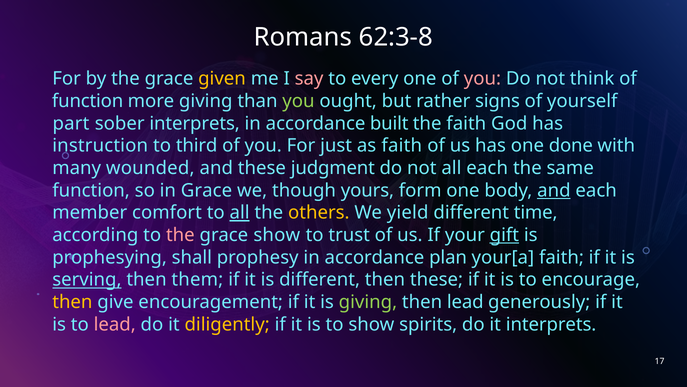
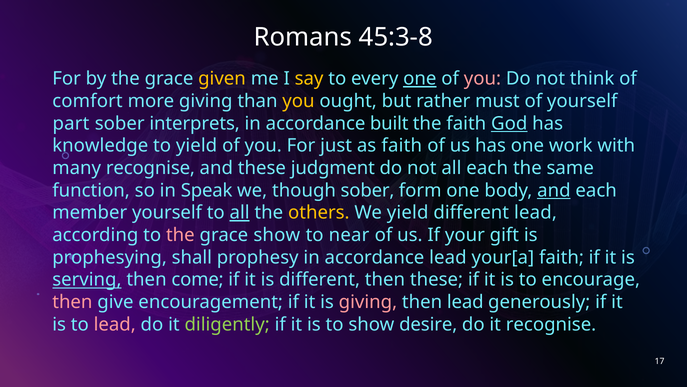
62:3-8: 62:3-8 -> 45:3-8
say colour: pink -> yellow
one at (420, 79) underline: none -> present
function at (88, 101): function -> comfort
you at (298, 101) colour: light green -> yellow
signs: signs -> must
God underline: none -> present
instruction: instruction -> knowledge
to third: third -> yield
done: done -> work
many wounded: wounded -> recognise
in Grace: Grace -> Speak
though yours: yours -> sober
member comfort: comfort -> yourself
different time: time -> lead
trust: trust -> near
gift underline: present -> none
accordance plan: plan -> lead
them: them -> come
then at (72, 302) colour: yellow -> pink
giving at (368, 302) colour: light green -> pink
diligently colour: yellow -> light green
spirits: spirits -> desire
it interprets: interprets -> recognise
